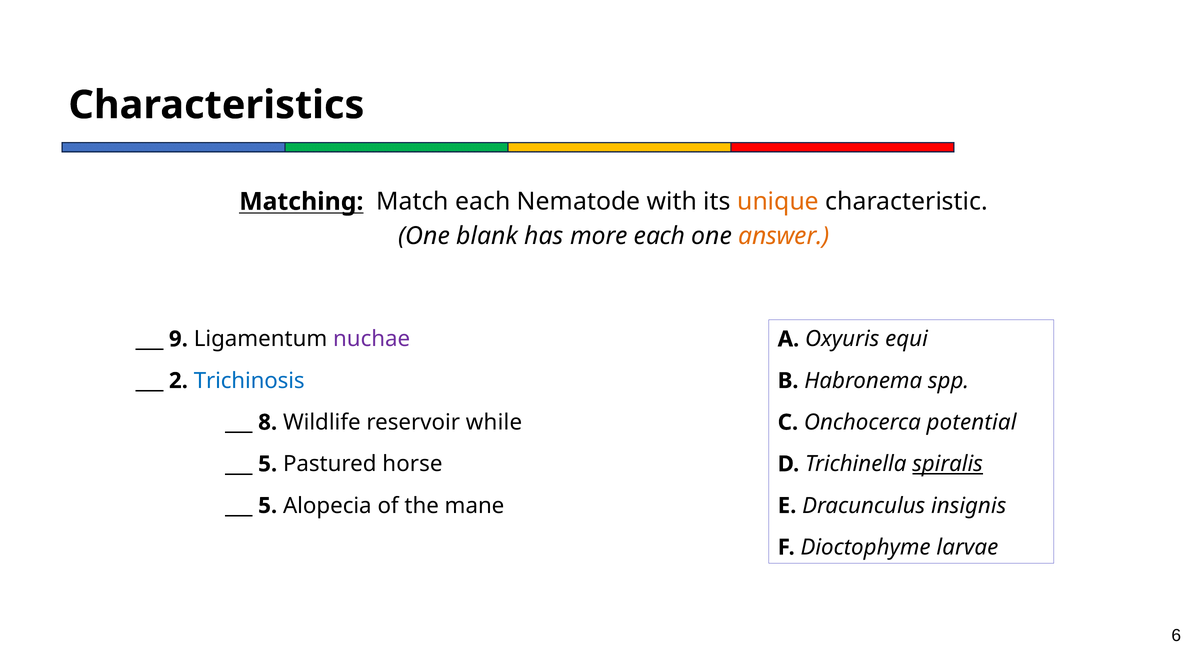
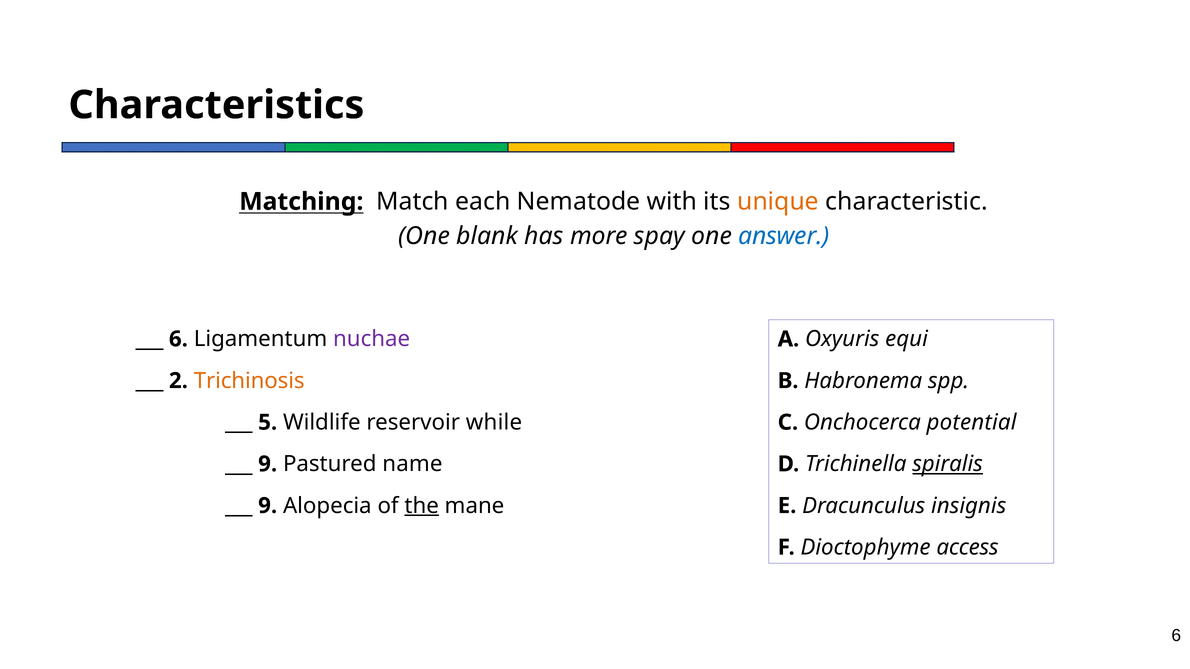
more each: each -> spay
answer colour: orange -> blue
9 at (178, 339): 9 -> 6
Trichinosis colour: blue -> orange
8: 8 -> 5
5 at (268, 464): 5 -> 9
horse: horse -> name
5 at (268, 506): 5 -> 9
the underline: none -> present
larvae: larvae -> access
